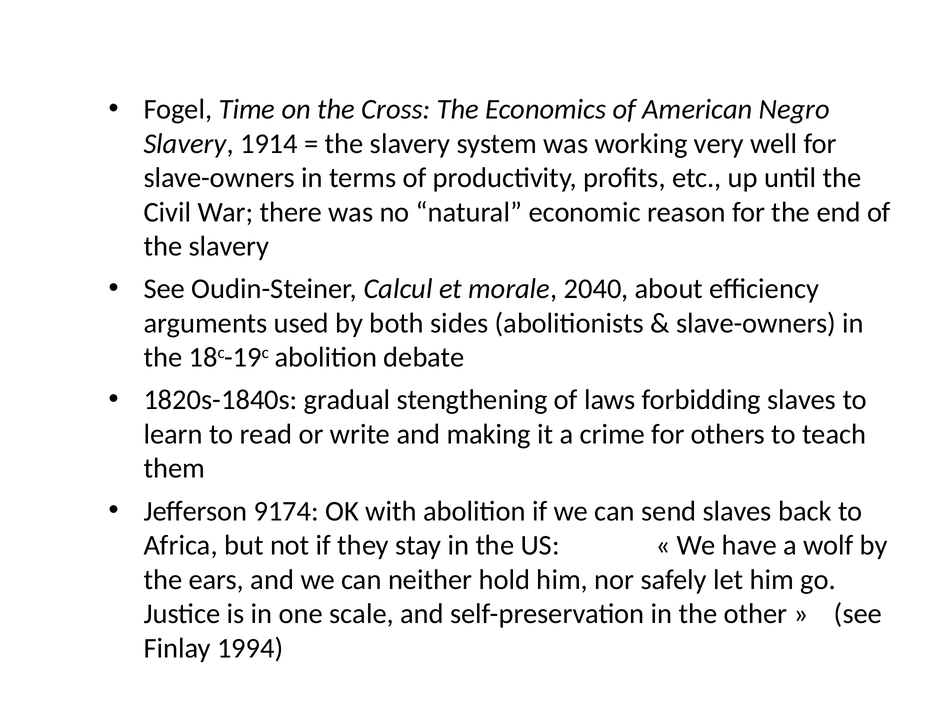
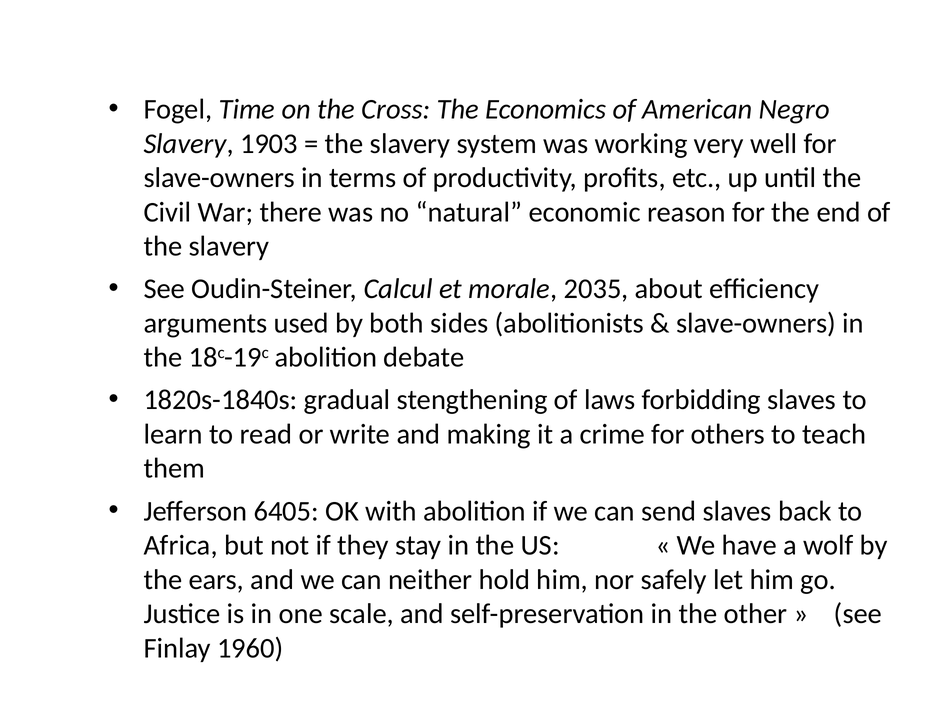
1914: 1914 -> 1903
2040: 2040 -> 2035
9174: 9174 -> 6405
1994: 1994 -> 1960
